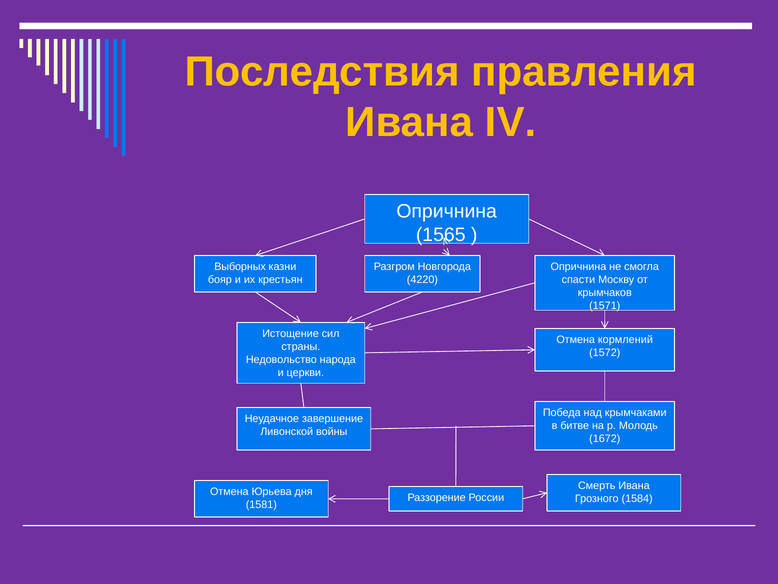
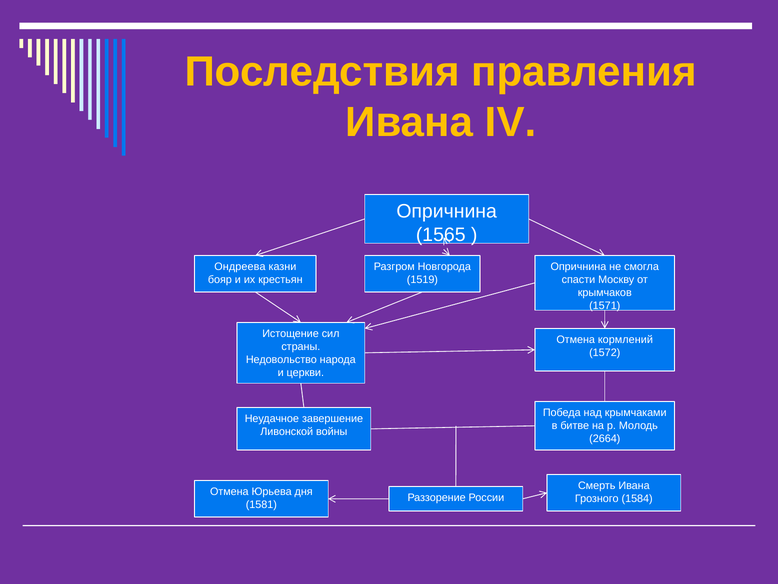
Выборных: Выборных -> Ондреева
4220: 4220 -> 1519
1672: 1672 -> 2664
